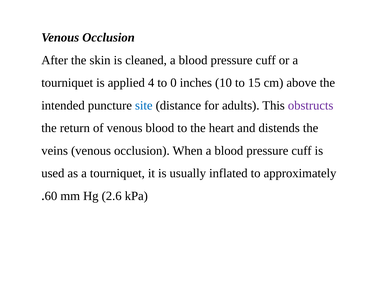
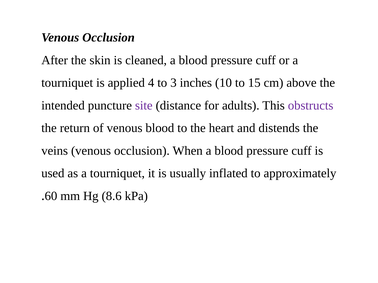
0: 0 -> 3
site colour: blue -> purple
2.6: 2.6 -> 8.6
